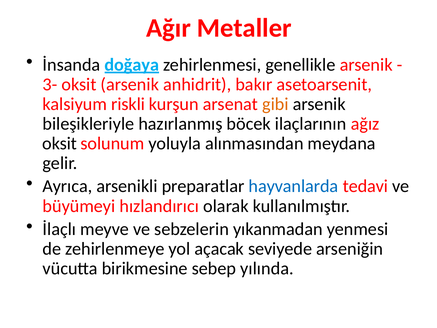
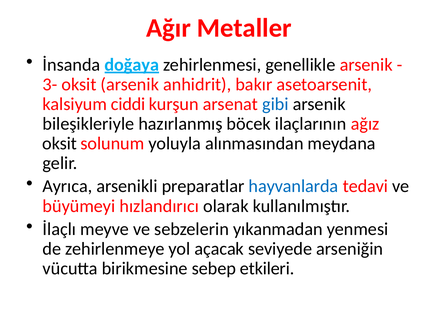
riskli: riskli -> ciddi
gibi colour: orange -> blue
yılında: yılında -> etkileri
